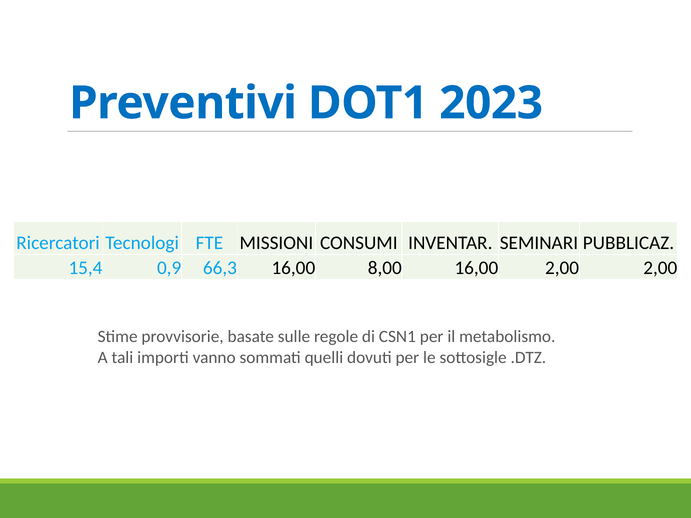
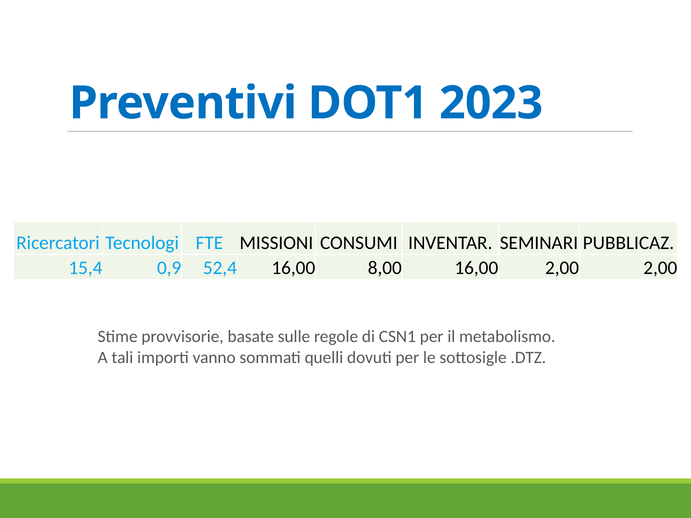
66,3: 66,3 -> 52,4
